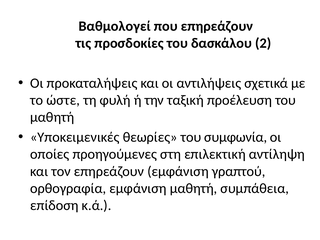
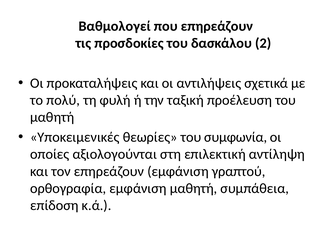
ώστε: ώστε -> πολύ
προηγούμενες: προηγούμενες -> αξιολογούνται
